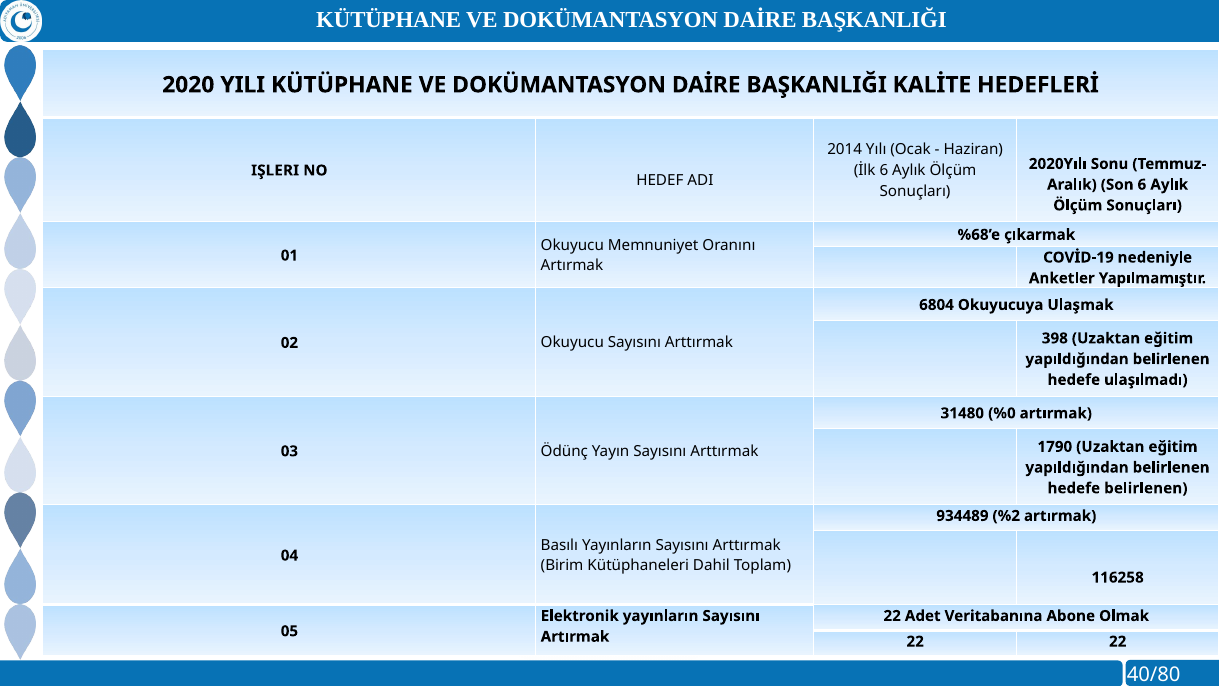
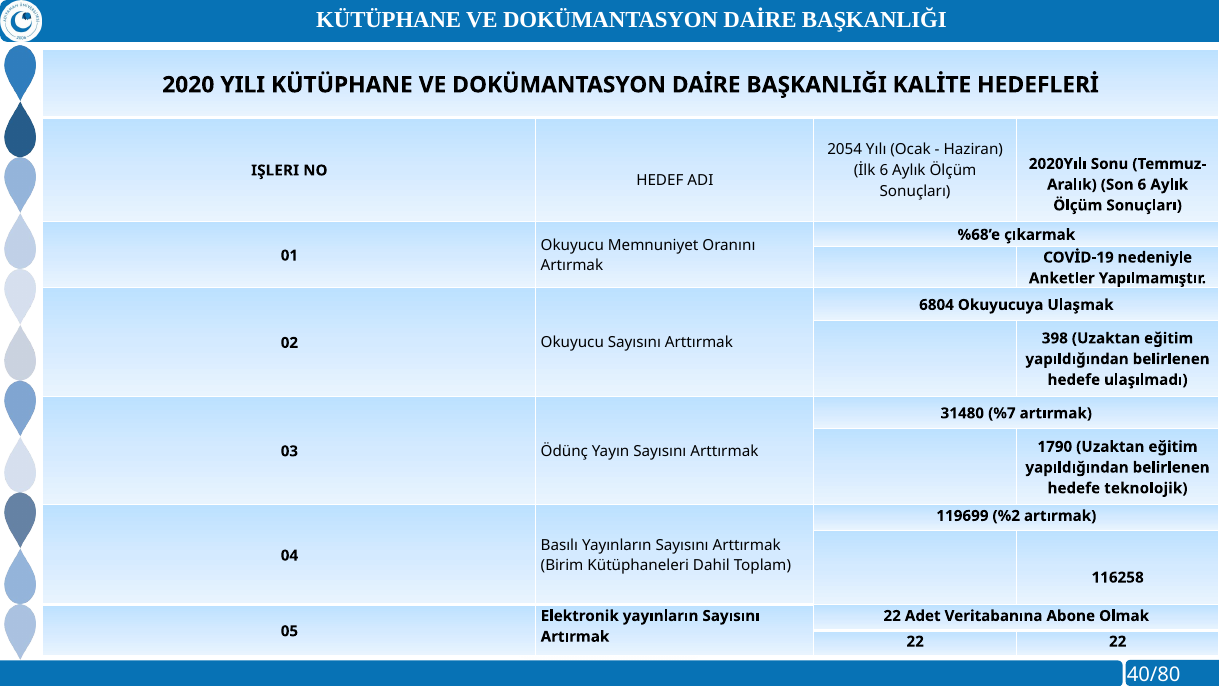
2014: 2014 -> 2054
%0: %0 -> %7
hedefe belirlenen: belirlenen -> teknolojik
934489: 934489 -> 119699
